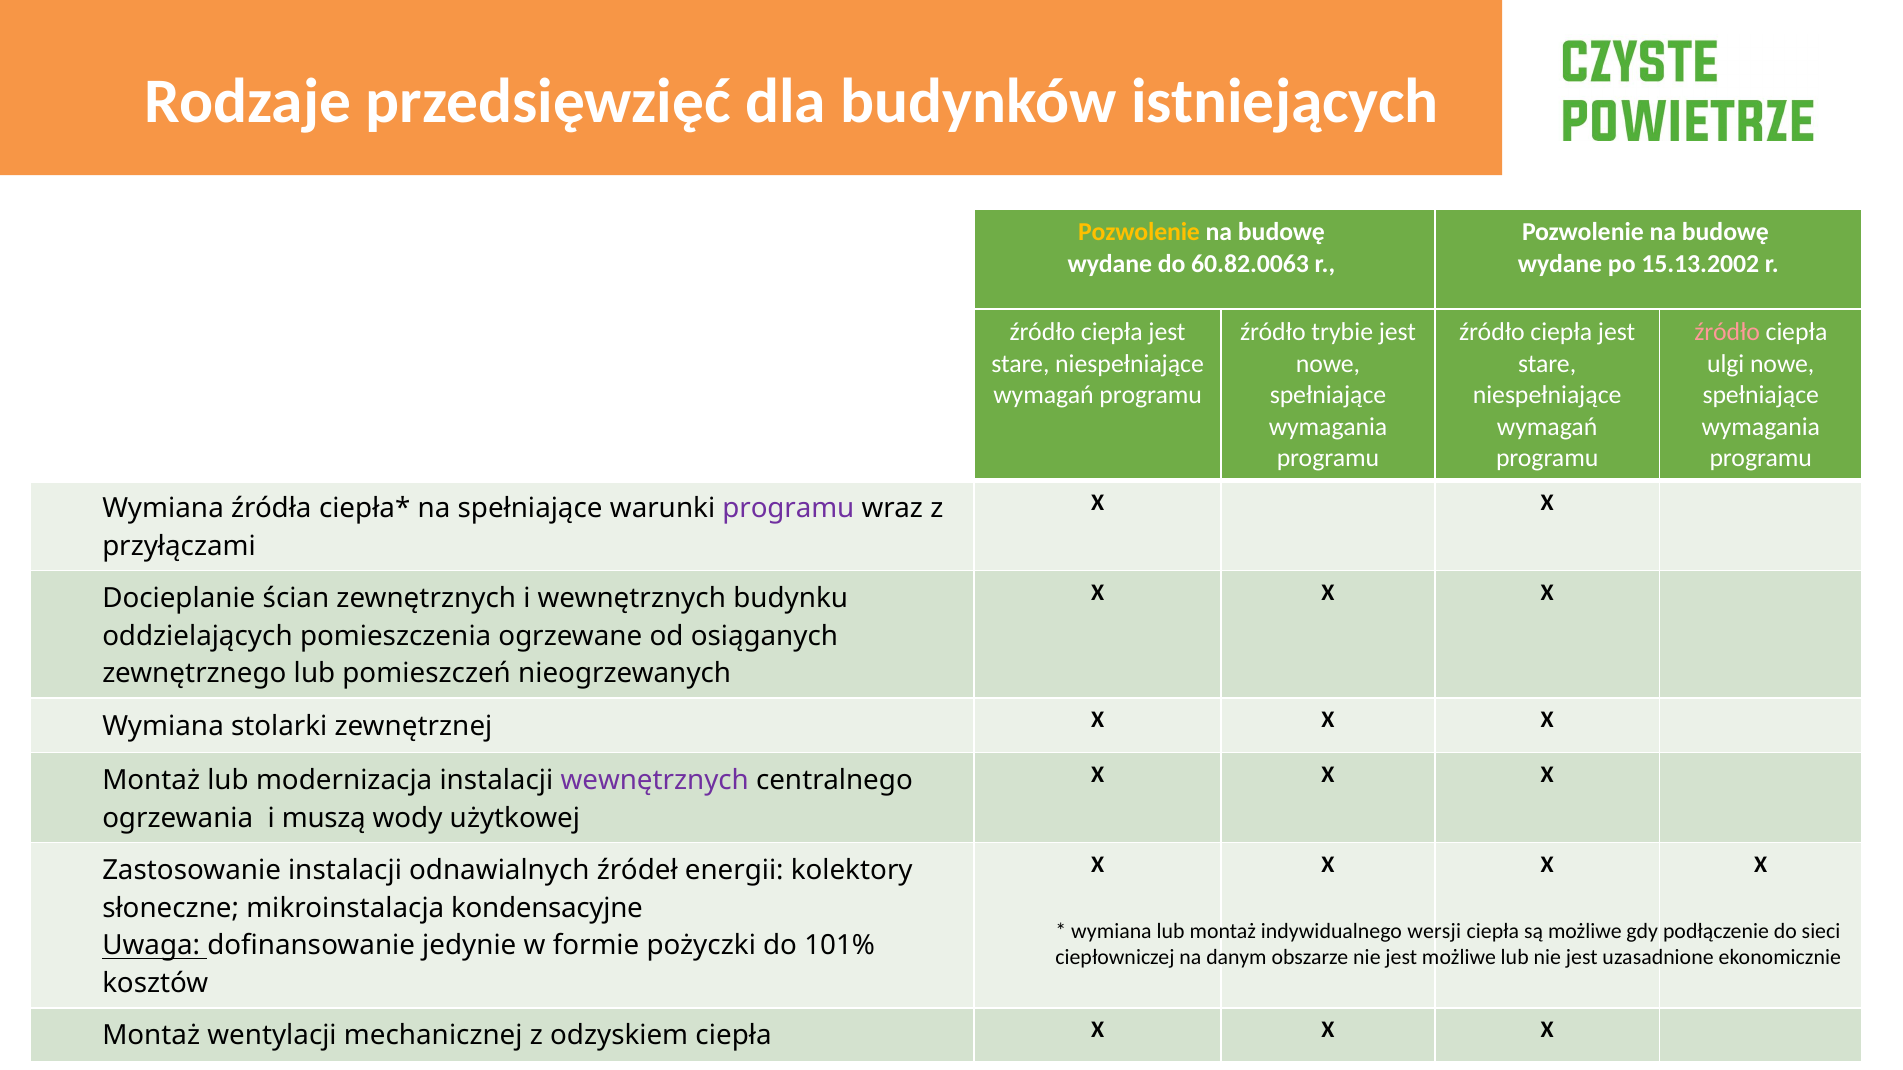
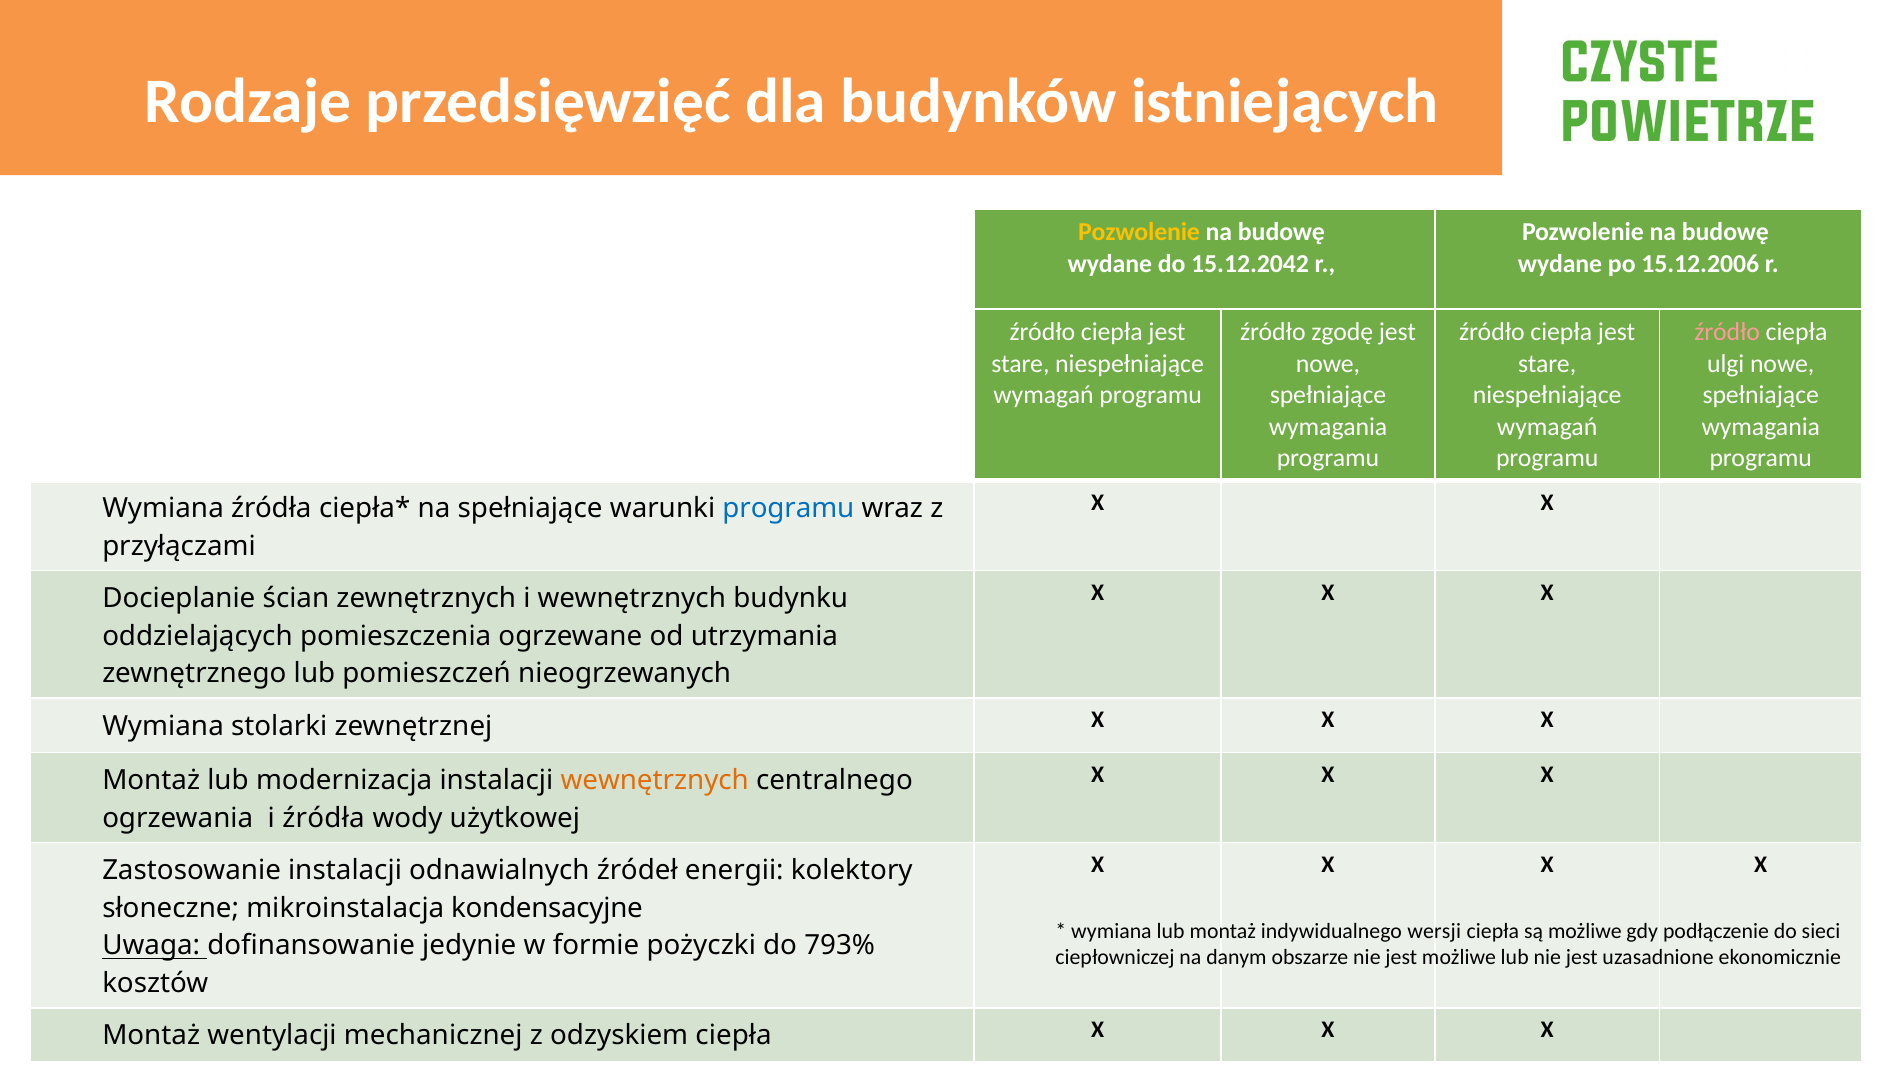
60.82.0063: 60.82.0063 -> 15.12.2042
15.13.2002: 15.13.2002 -> 15.12.2006
trybie: trybie -> zgodę
programu at (788, 508) colour: purple -> blue
osiąganych: osiąganych -> utrzymania
wewnętrznych at (655, 780) colour: purple -> orange
i muszą: muszą -> źródła
101%: 101% -> 793%
